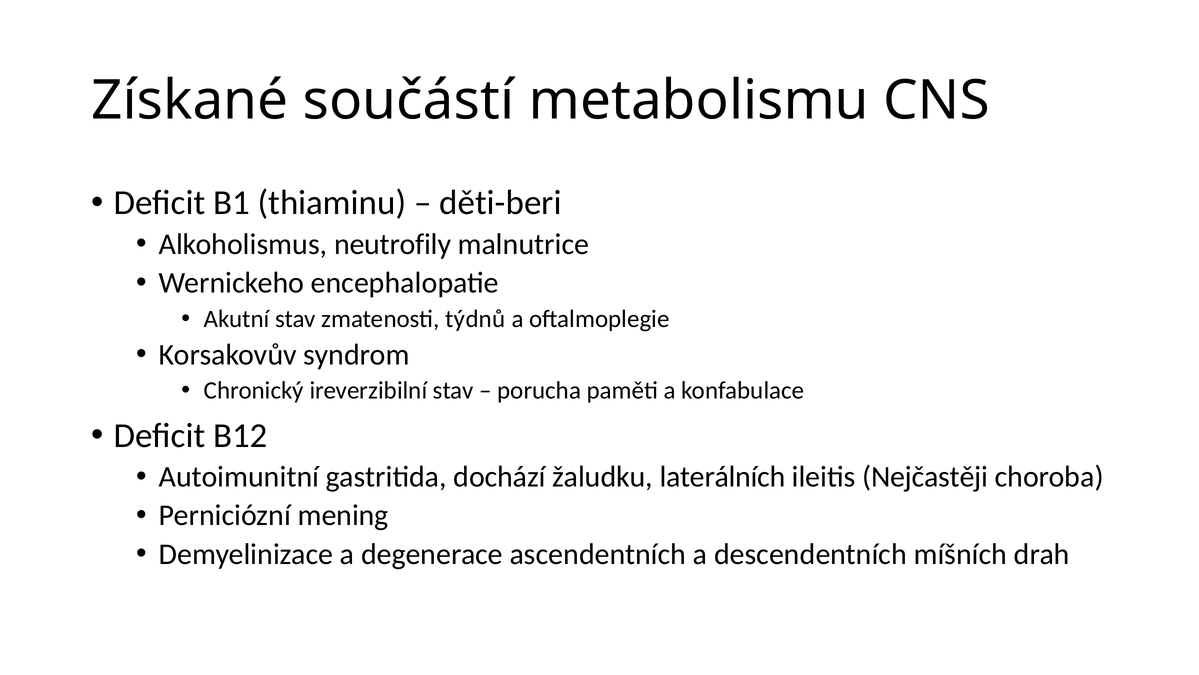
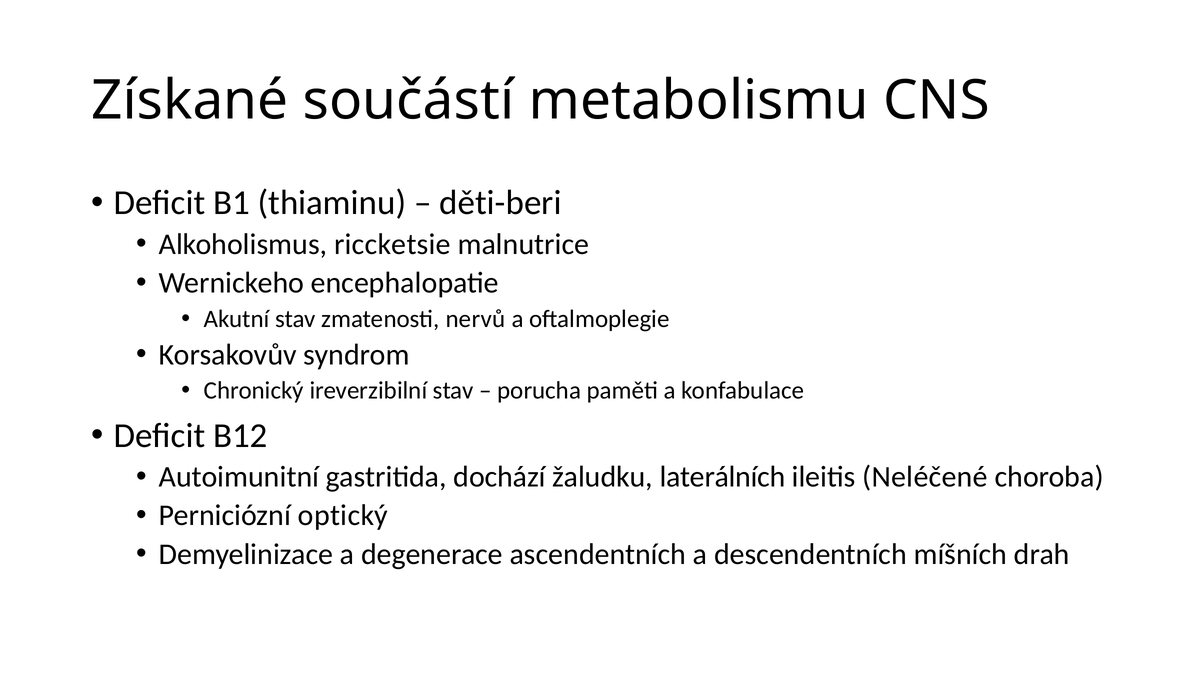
neutrofily: neutrofily -> riccketsie
týdnů: týdnů -> nervů
Nejčastěji: Nejčastěji -> Neléčené
mening: mening -> optický
